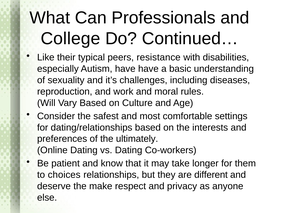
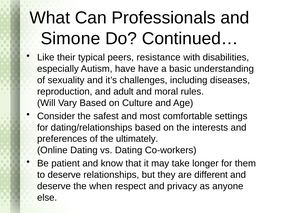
College: College -> Simone
work: work -> adult
to choices: choices -> deserve
make: make -> when
